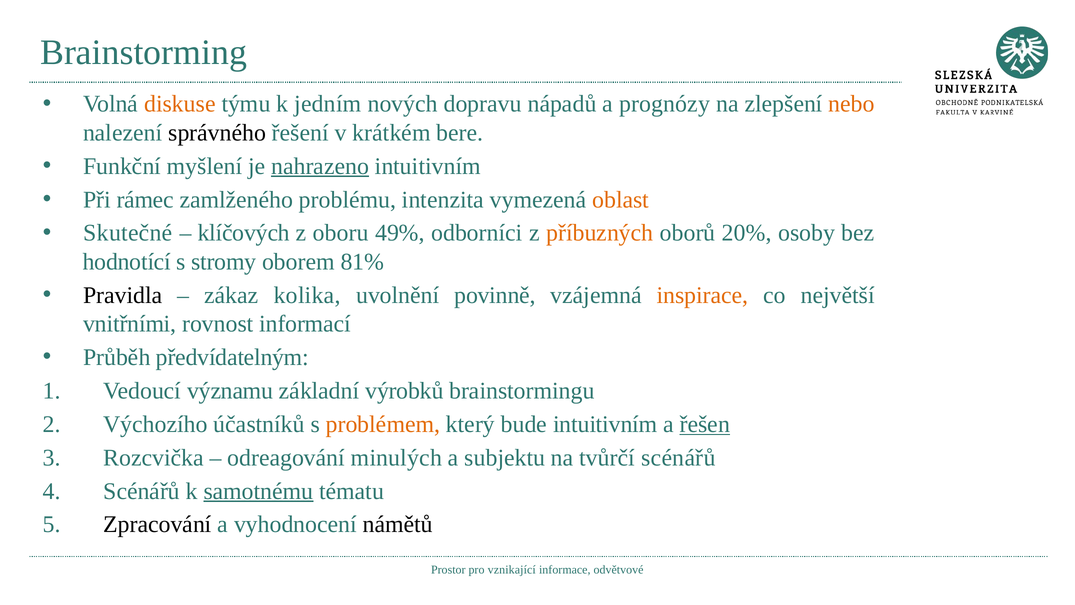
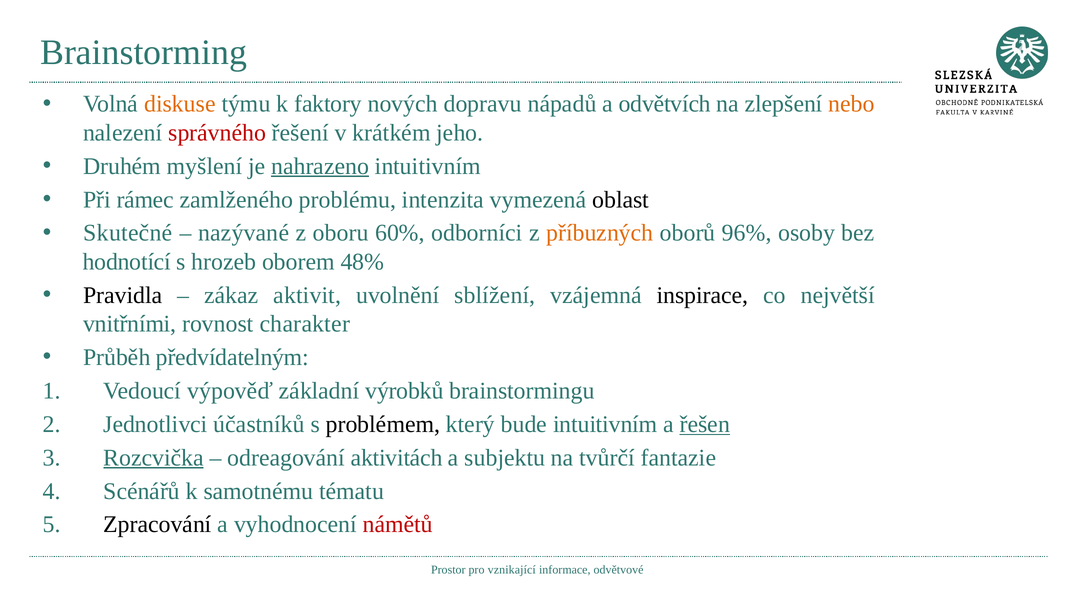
jedním: jedním -> faktory
prognózy: prognózy -> odvětvích
správného colour: black -> red
bere: bere -> jeho
Funkční: Funkční -> Druhém
oblast colour: orange -> black
klíčových: klíčových -> nazývané
49%: 49% -> 60%
20%: 20% -> 96%
stromy: stromy -> hrozeb
81%: 81% -> 48%
kolika: kolika -> aktivit
povinně: povinně -> sblížení
inspirace colour: orange -> black
informací: informací -> charakter
významu: významu -> výpověď
Výchozího: Výchozího -> Jednotlivci
problémem colour: orange -> black
Rozcvička underline: none -> present
minulých: minulých -> aktivitách
tvůrčí scénářů: scénářů -> fantazie
samotnému underline: present -> none
námětů colour: black -> red
